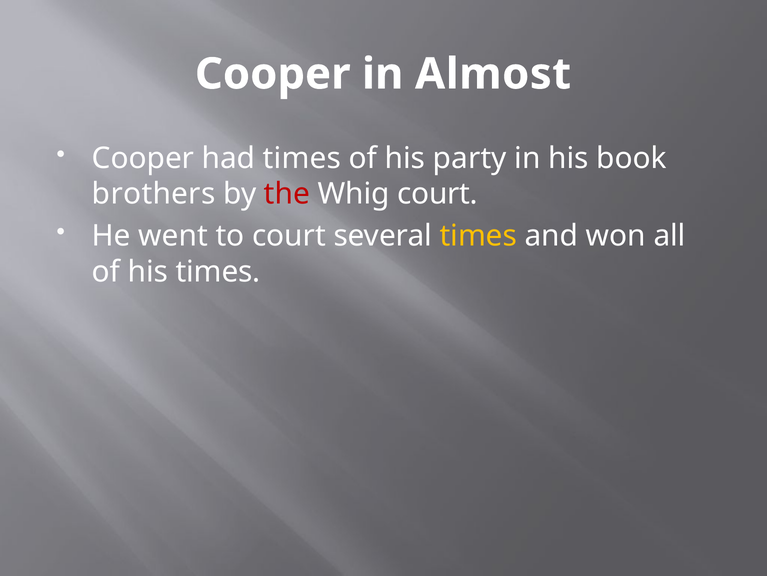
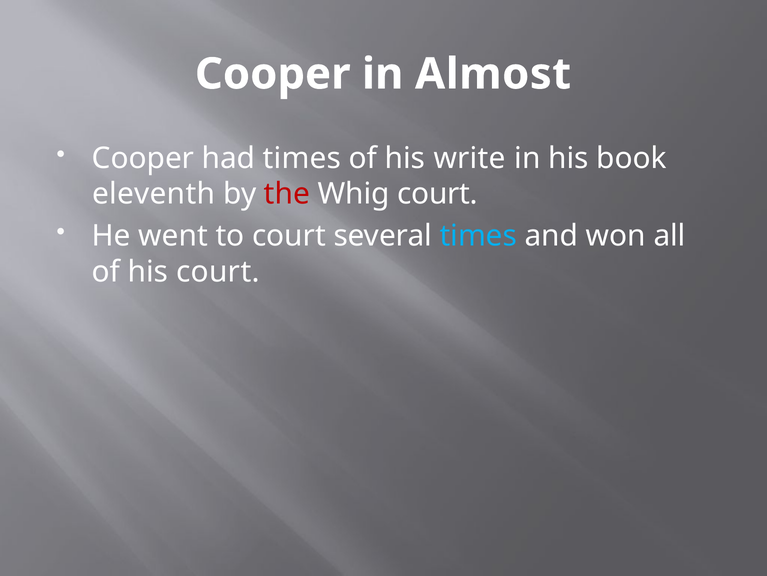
party: party -> write
brothers: brothers -> eleventh
times at (478, 236) colour: yellow -> light blue
his times: times -> court
